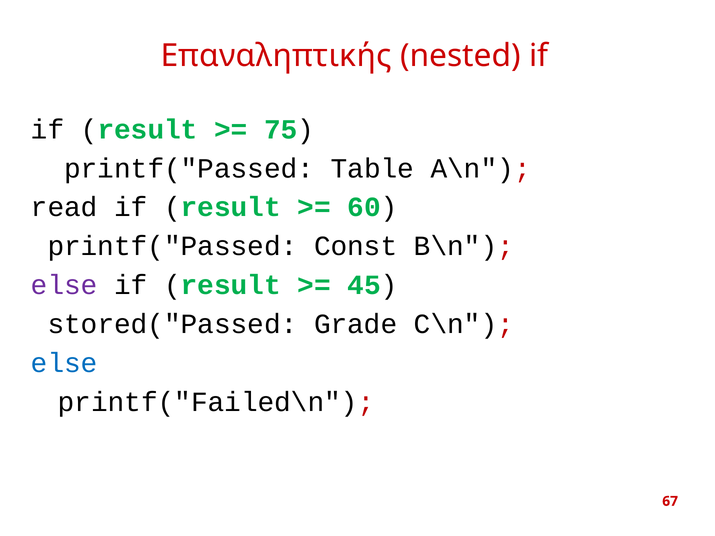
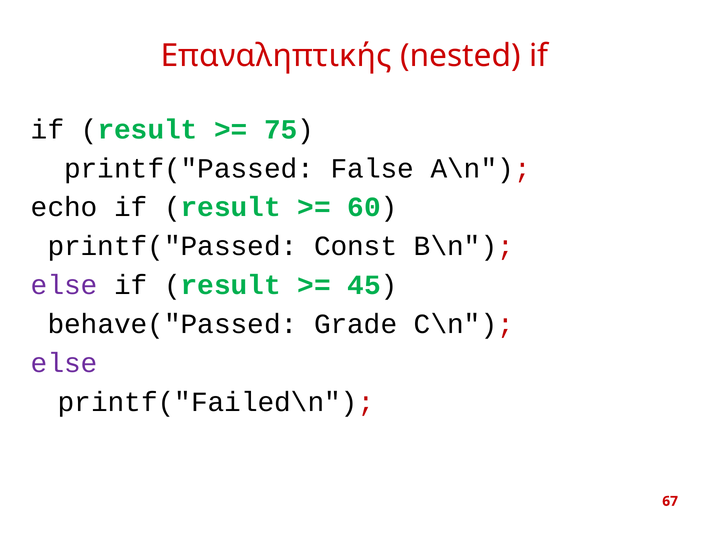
Table: Table -> False
read: read -> echo
stored("Passed: stored("Passed -> behave("Passed
else at (64, 363) colour: blue -> purple
